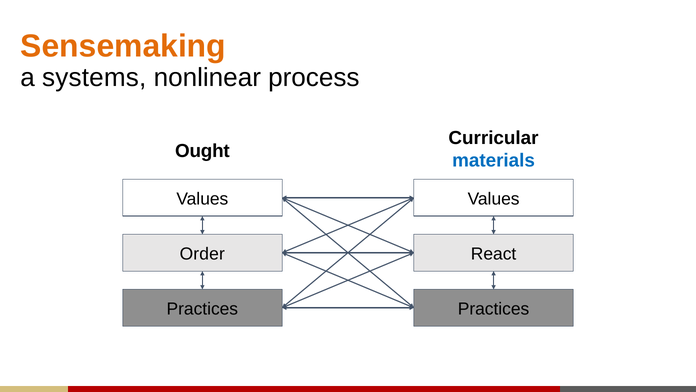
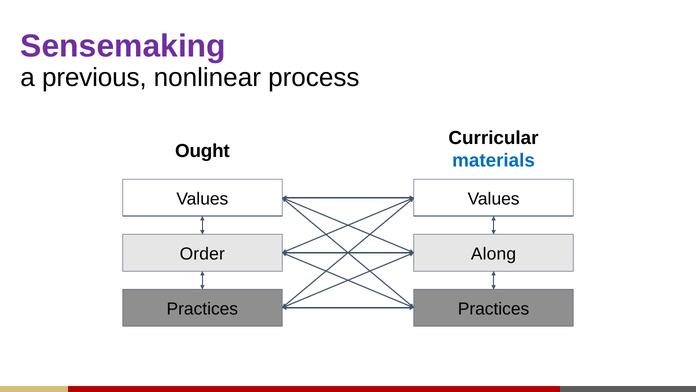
Sensemaking colour: orange -> purple
systems: systems -> previous
React: React -> Along
